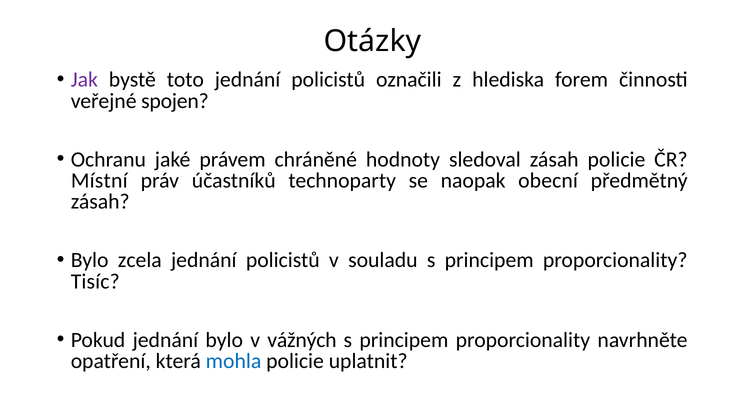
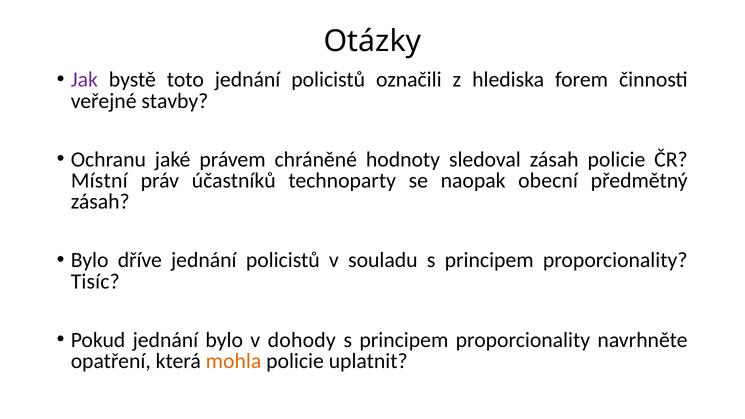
spojen: spojen -> stavby
zcela: zcela -> dříve
vážných: vážných -> dohody
mohla colour: blue -> orange
